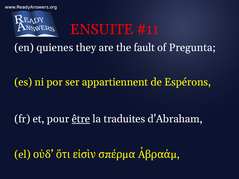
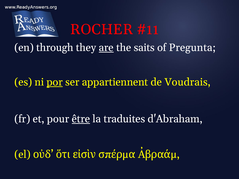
ENSUITE: ENSUITE -> ROCHER
quienes: quienes -> through
are underline: none -> present
fault: fault -> saits
por underline: none -> present
Espérons: Espérons -> Voudrais
